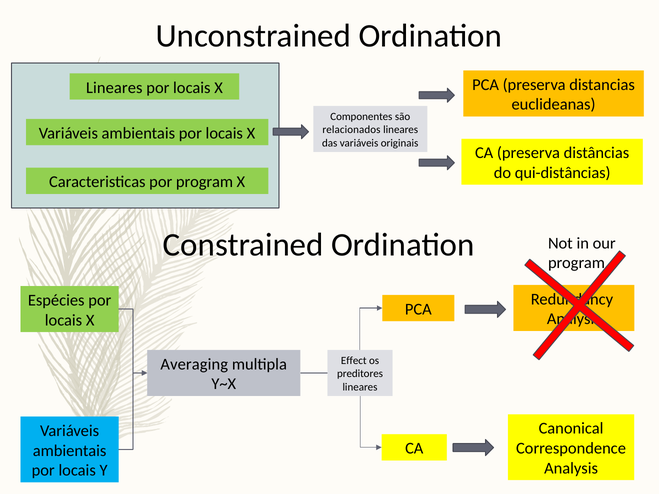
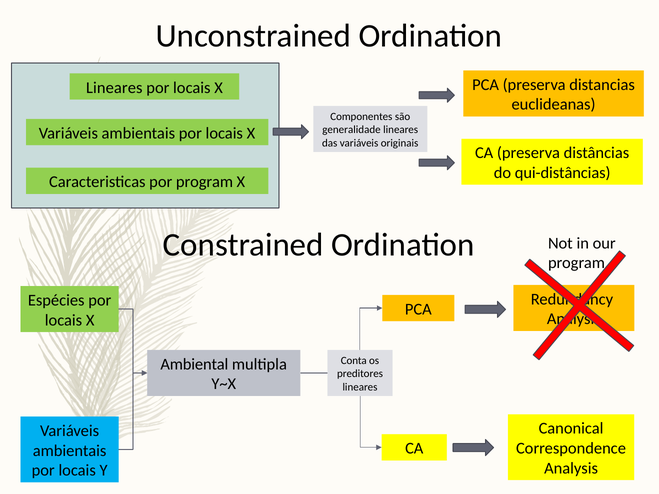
relacionados: relacionados -> generalidade
Effect: Effect -> Conta
Averaging: Averaging -> Ambiental
